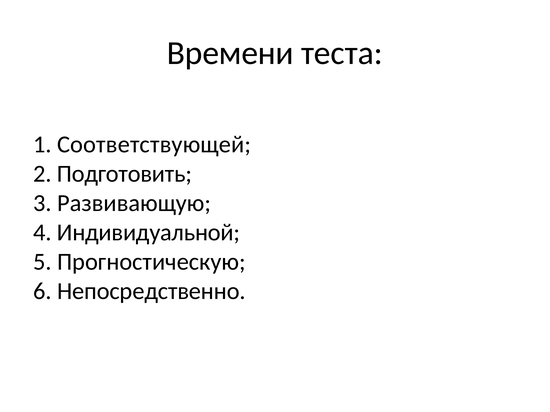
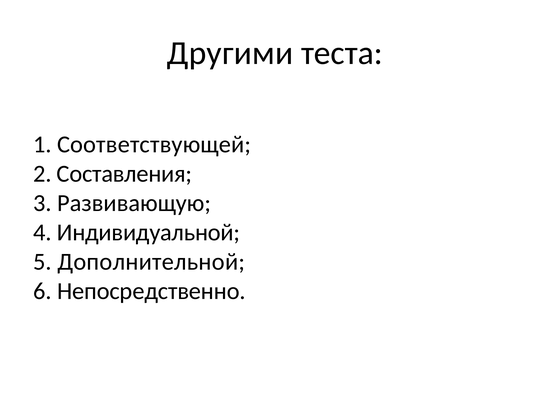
Времени: Времени -> Другими
Подготовить: Подготовить -> Составления
Прогностическую: Прогностическую -> Дополнительной
